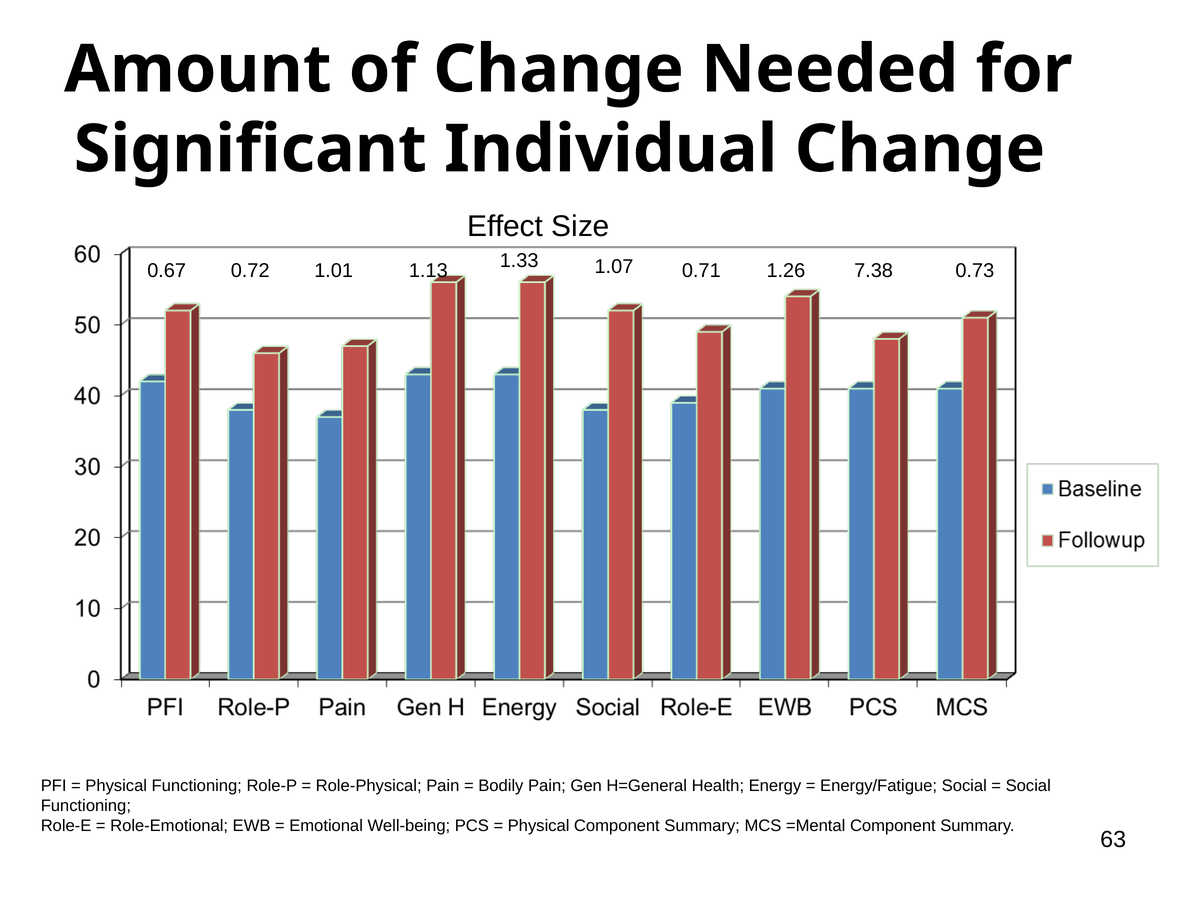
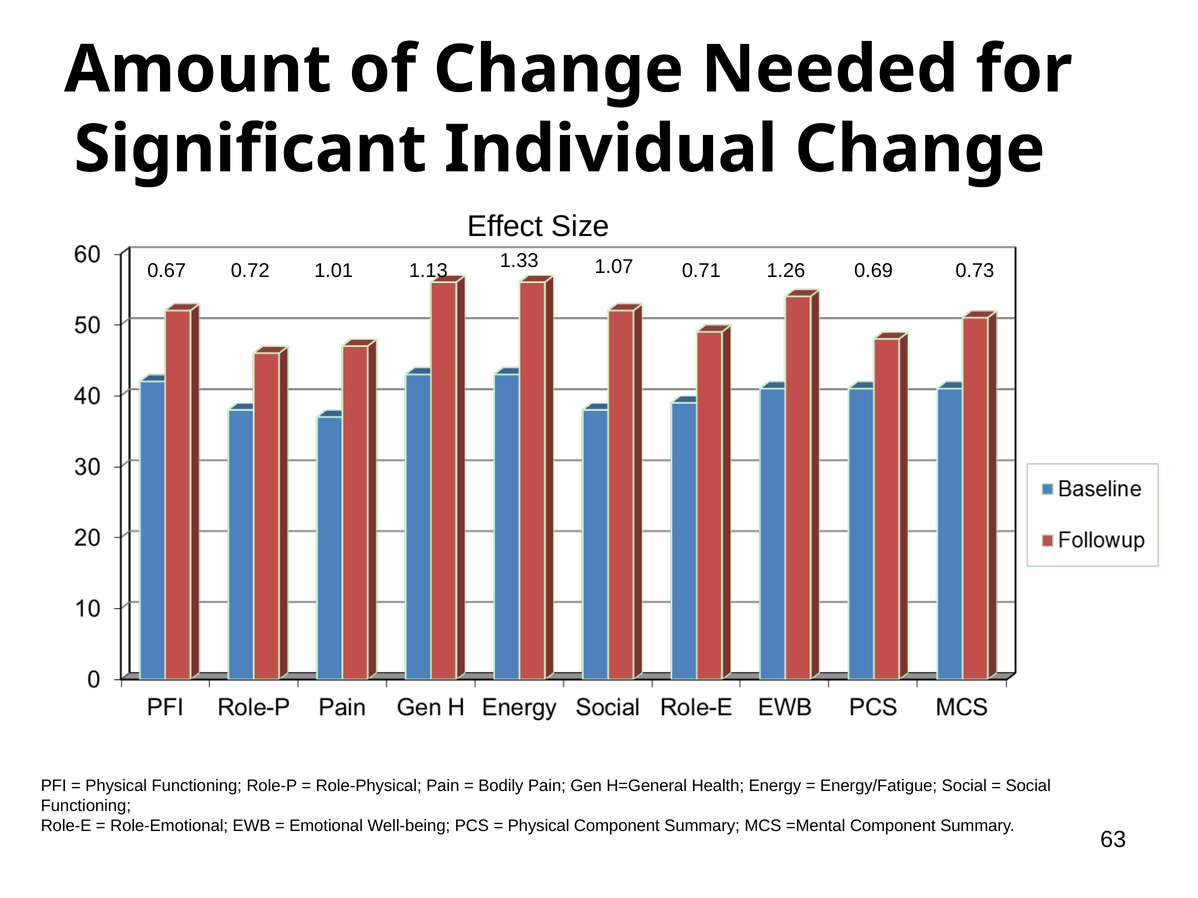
7.38: 7.38 -> 0.69
